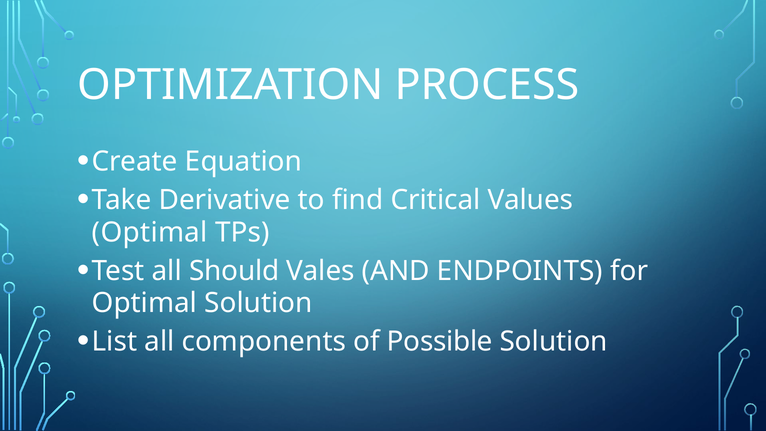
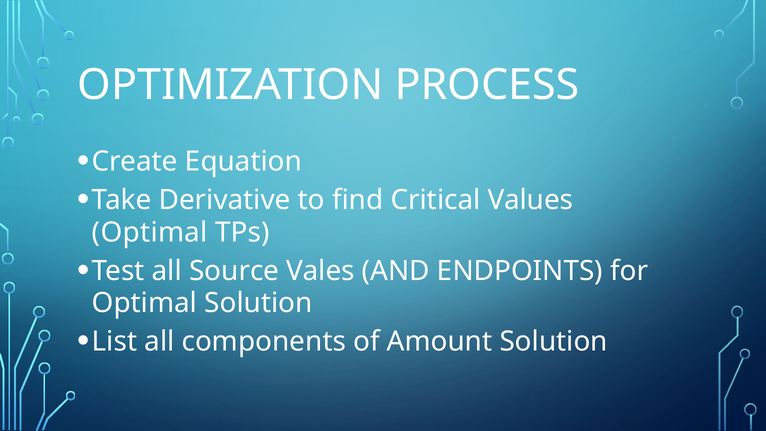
Should: Should -> Source
Possible: Possible -> Amount
